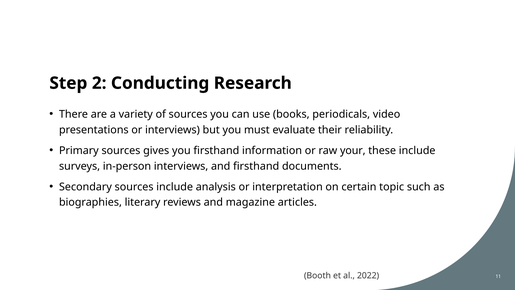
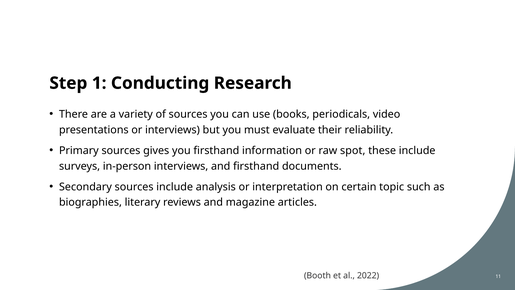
2: 2 -> 1
your: your -> spot
